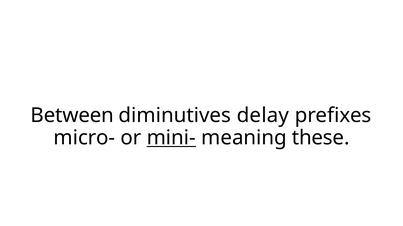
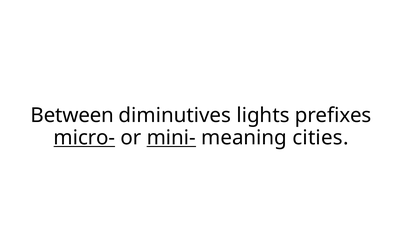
delay: delay -> lights
micro- underline: none -> present
these: these -> cities
